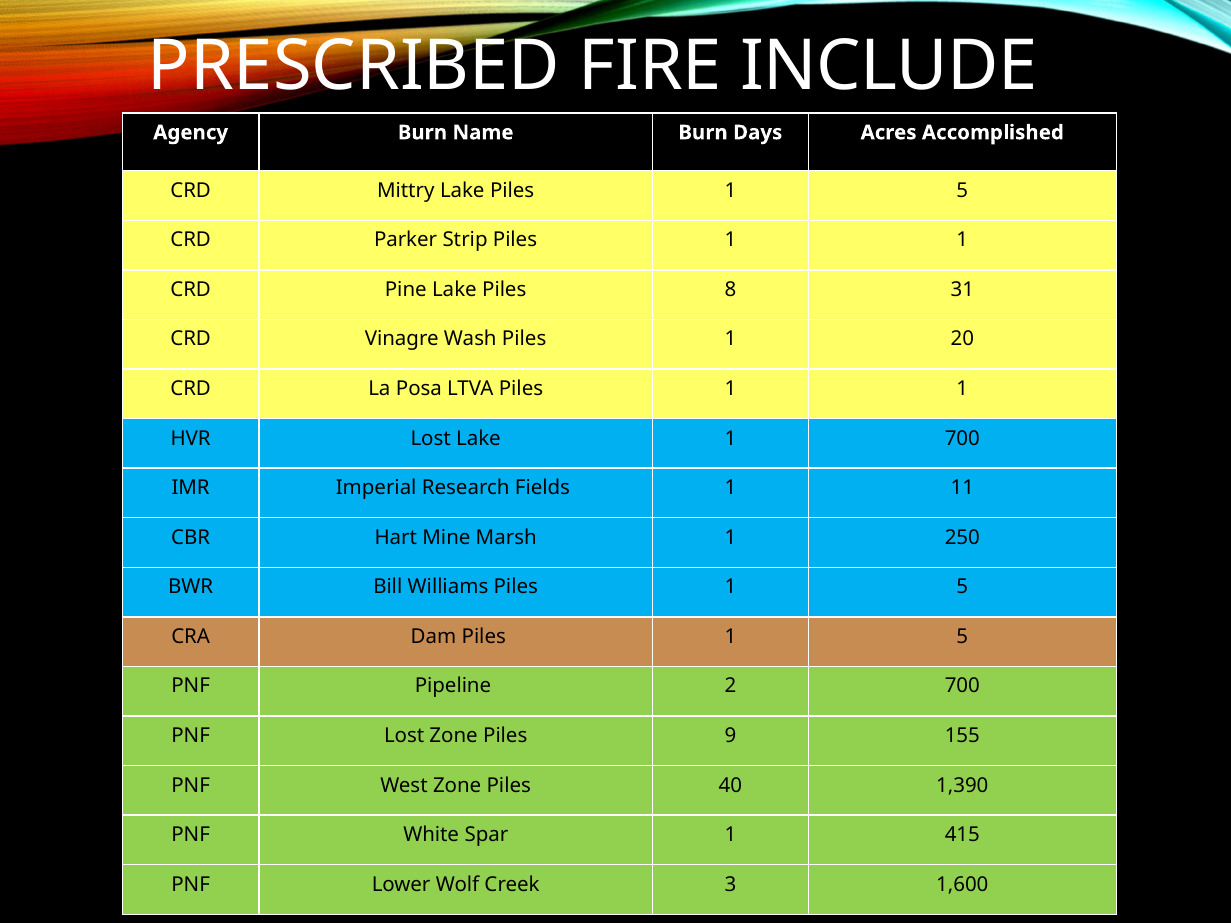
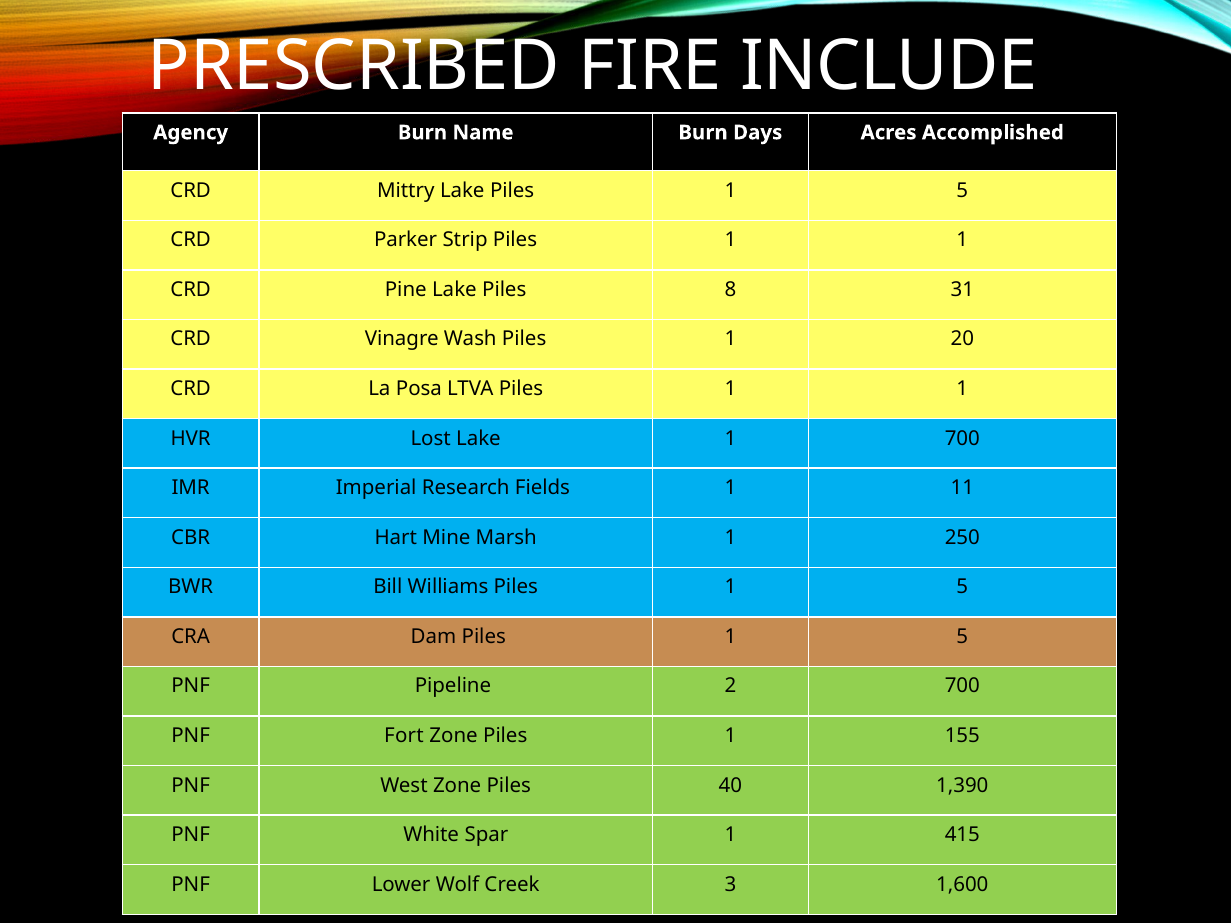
PNF Lost: Lost -> Fort
Zone Piles 9: 9 -> 1
